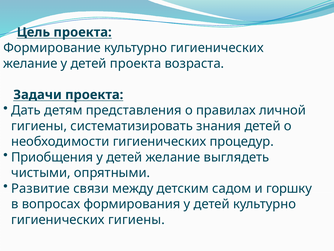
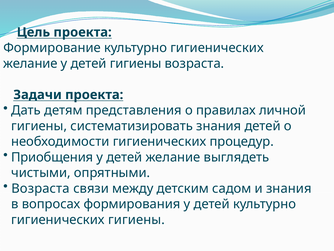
детей проекта: проекта -> гигиены
Развитие at (41, 188): Развитие -> Возраста
и горшку: горшку -> знания
